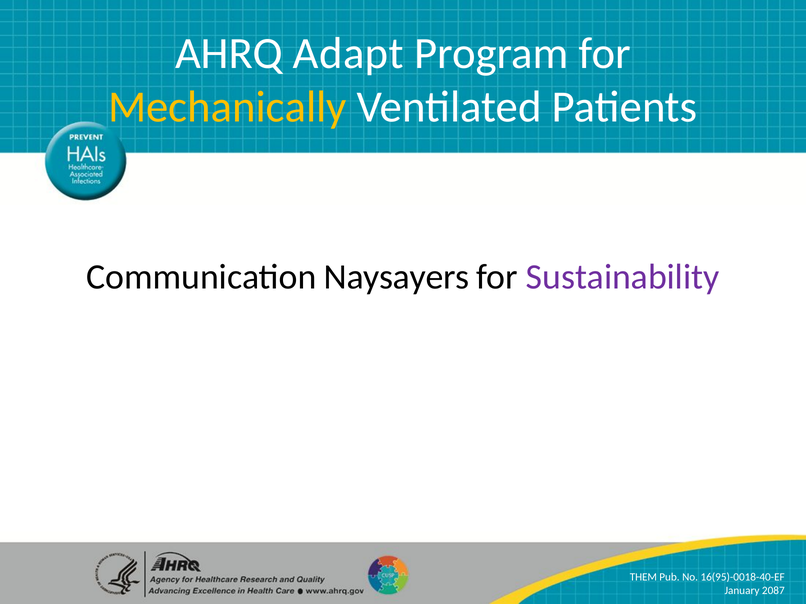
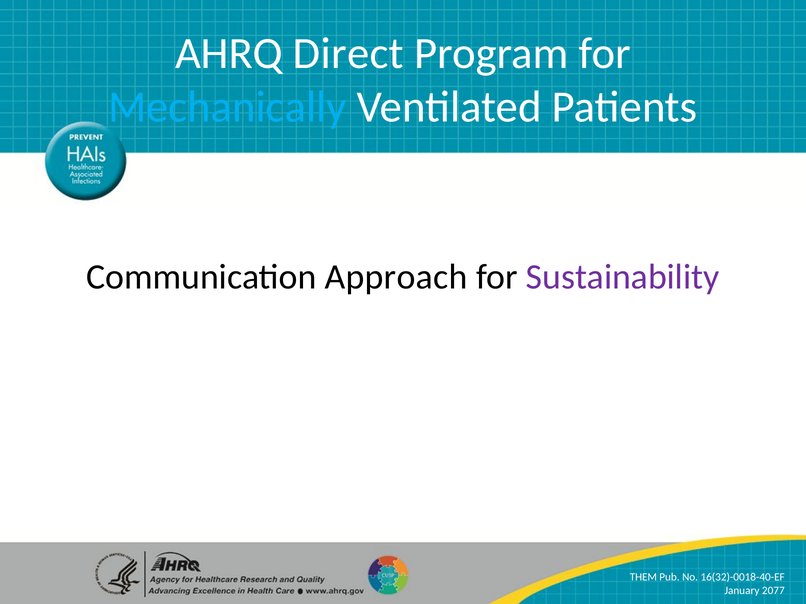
Adapt: Adapt -> Direct
Mechanically at (227, 107) colour: yellow -> light blue
Naysayers: Naysayers -> Approach
16(95)-0018-40-EF: 16(95)-0018-40-EF -> 16(32)-0018-40-EF
2087: 2087 -> 2077
